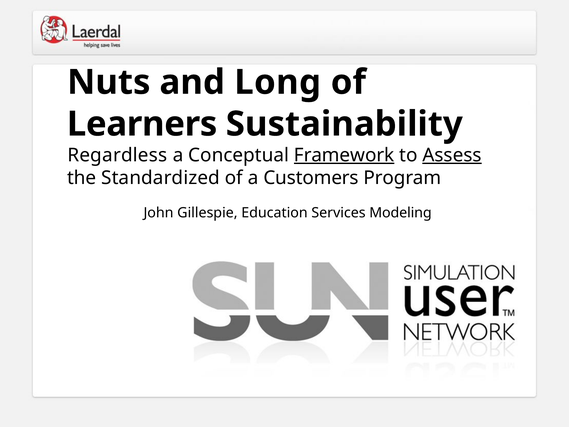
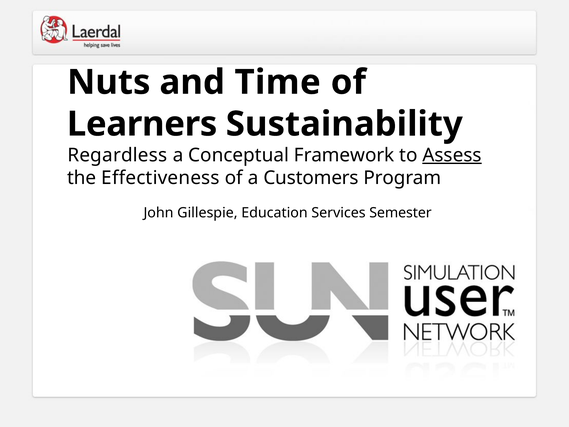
Long: Long -> Time
Framework underline: present -> none
Standardized: Standardized -> Effectiveness
Modeling: Modeling -> Semester
